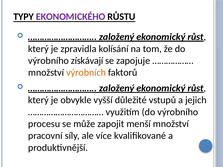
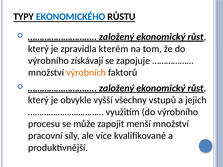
EKONOMICKÉHO colour: purple -> blue
kolísání: kolísání -> kterém
důležité: důležité -> všechny
